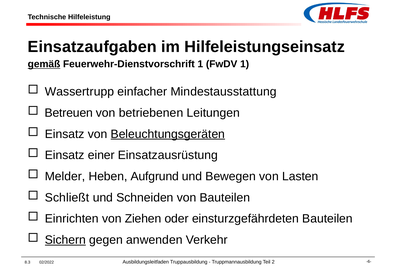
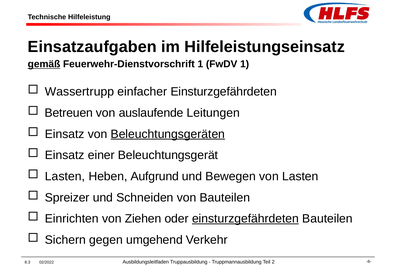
einfacher Mindestausstattung: Mindestausstattung -> Einsturzgefährdeten
betriebenen: betriebenen -> auslaufende
Einsatzausrüstung: Einsatzausrüstung -> Beleuchtungsgerät
Melder at (65, 176): Melder -> Lasten
Schließt: Schließt -> Spreizer
einsturzgefährdeten at (245, 219) underline: none -> present
Sichern underline: present -> none
anwenden: anwenden -> umgehend
